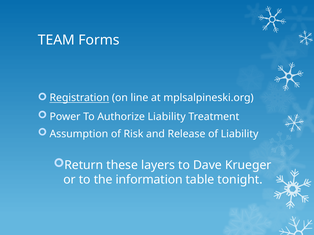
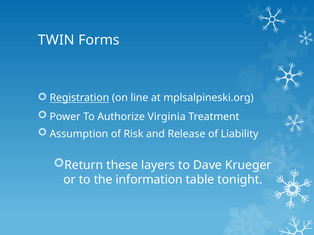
TEAM: TEAM -> TWIN
Authorize Liability: Liability -> Virginia
